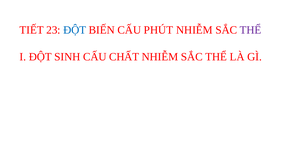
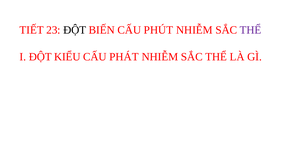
ĐỘT at (75, 30) colour: blue -> black
SINH: SINH -> KIỂU
CHẤT: CHẤT -> PHÁT
